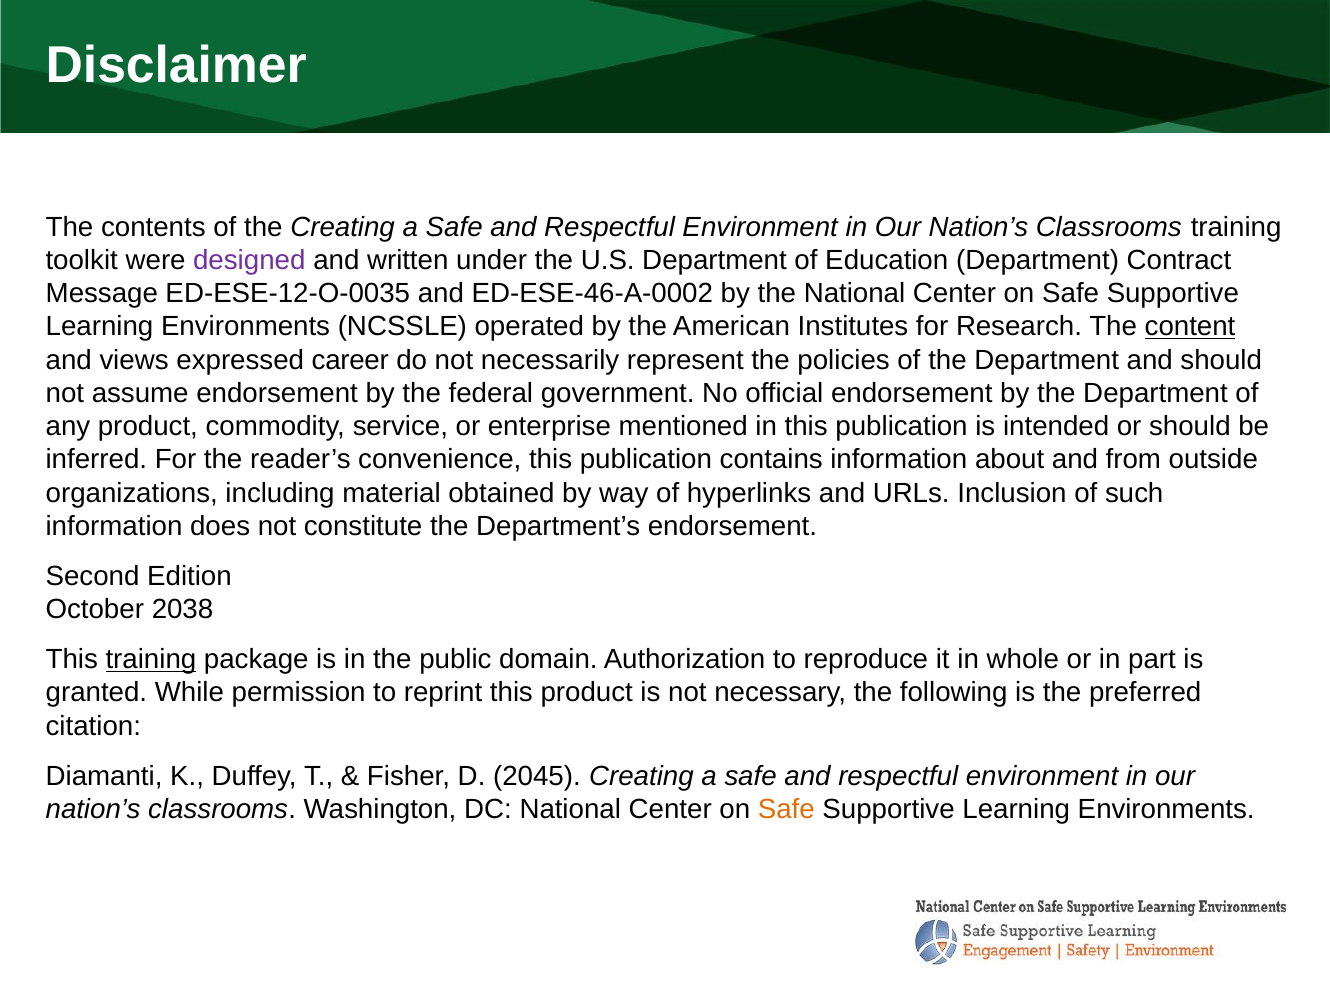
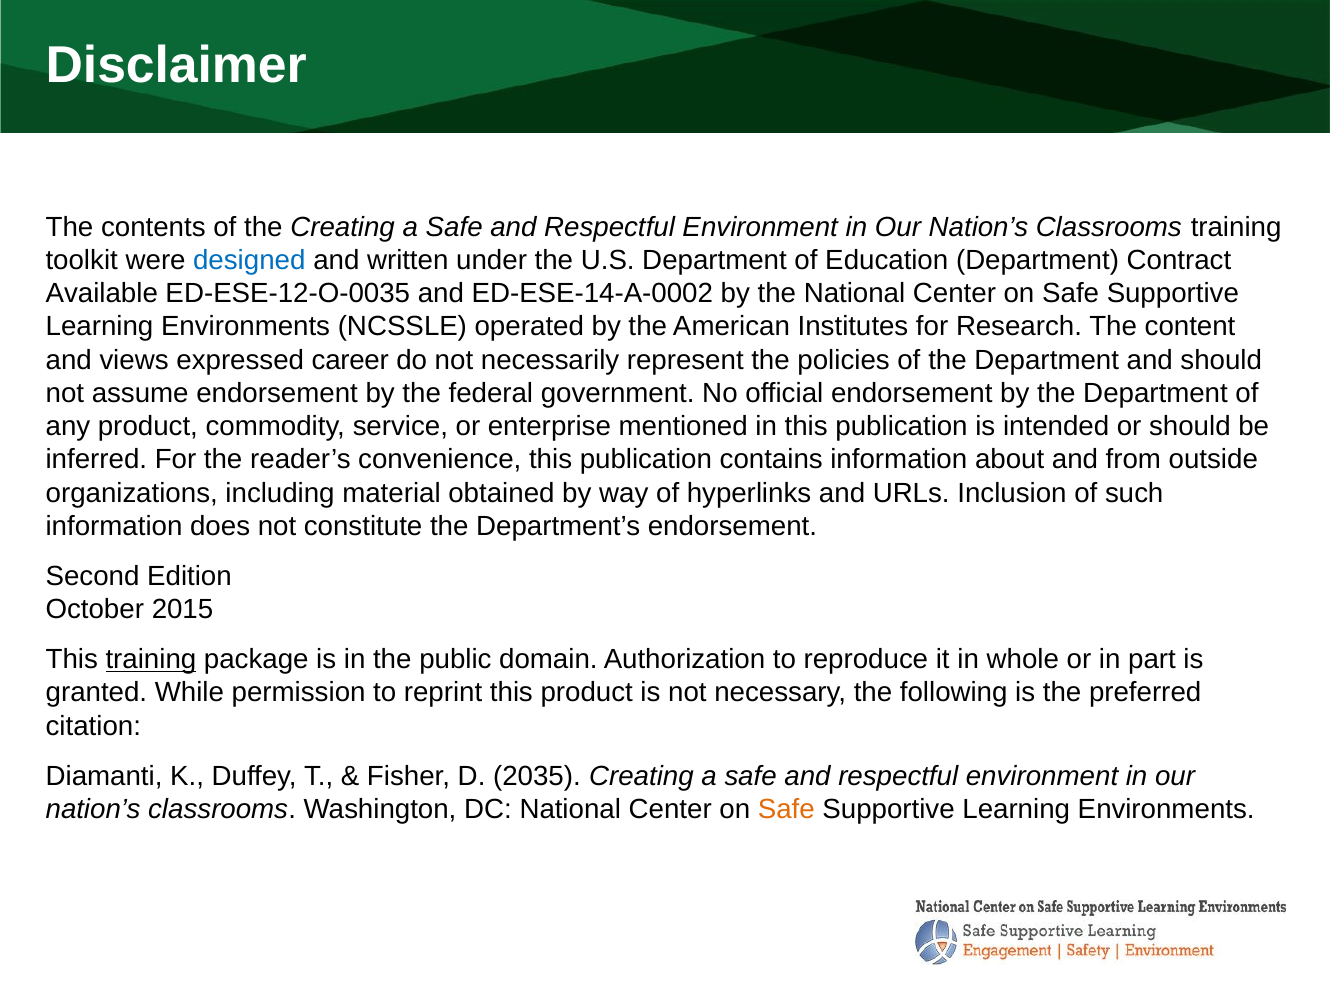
designed colour: purple -> blue
Message: Message -> Available
ED-ESE-46-A-0002: ED-ESE-46-A-0002 -> ED-ESE-14-A-0002
content underline: present -> none
2038: 2038 -> 2015
2045: 2045 -> 2035
